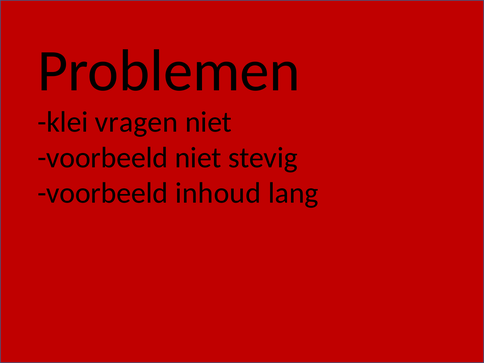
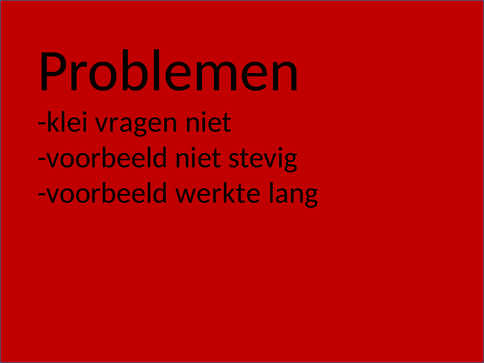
inhoud: inhoud -> werkte
